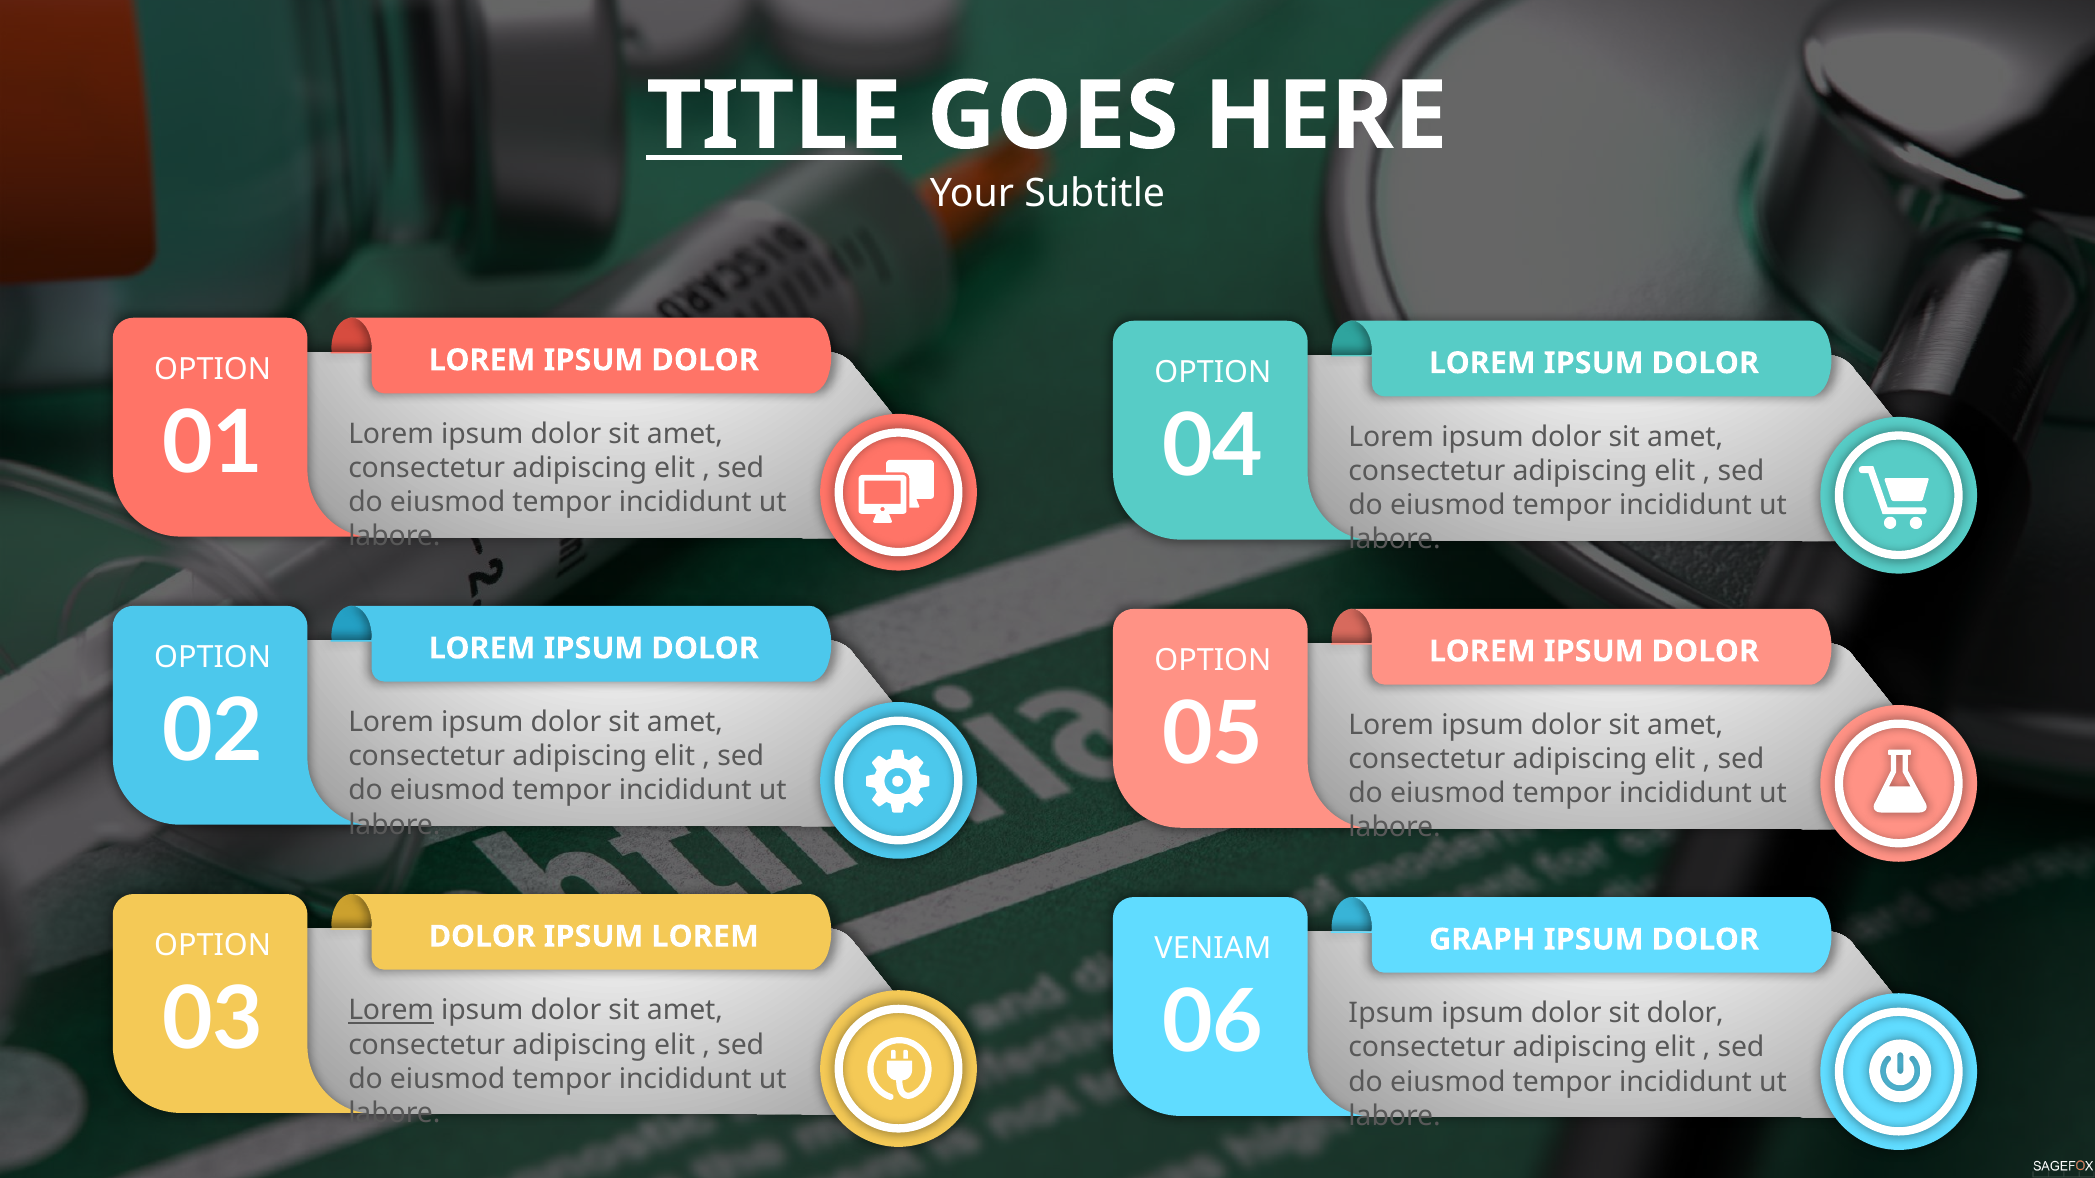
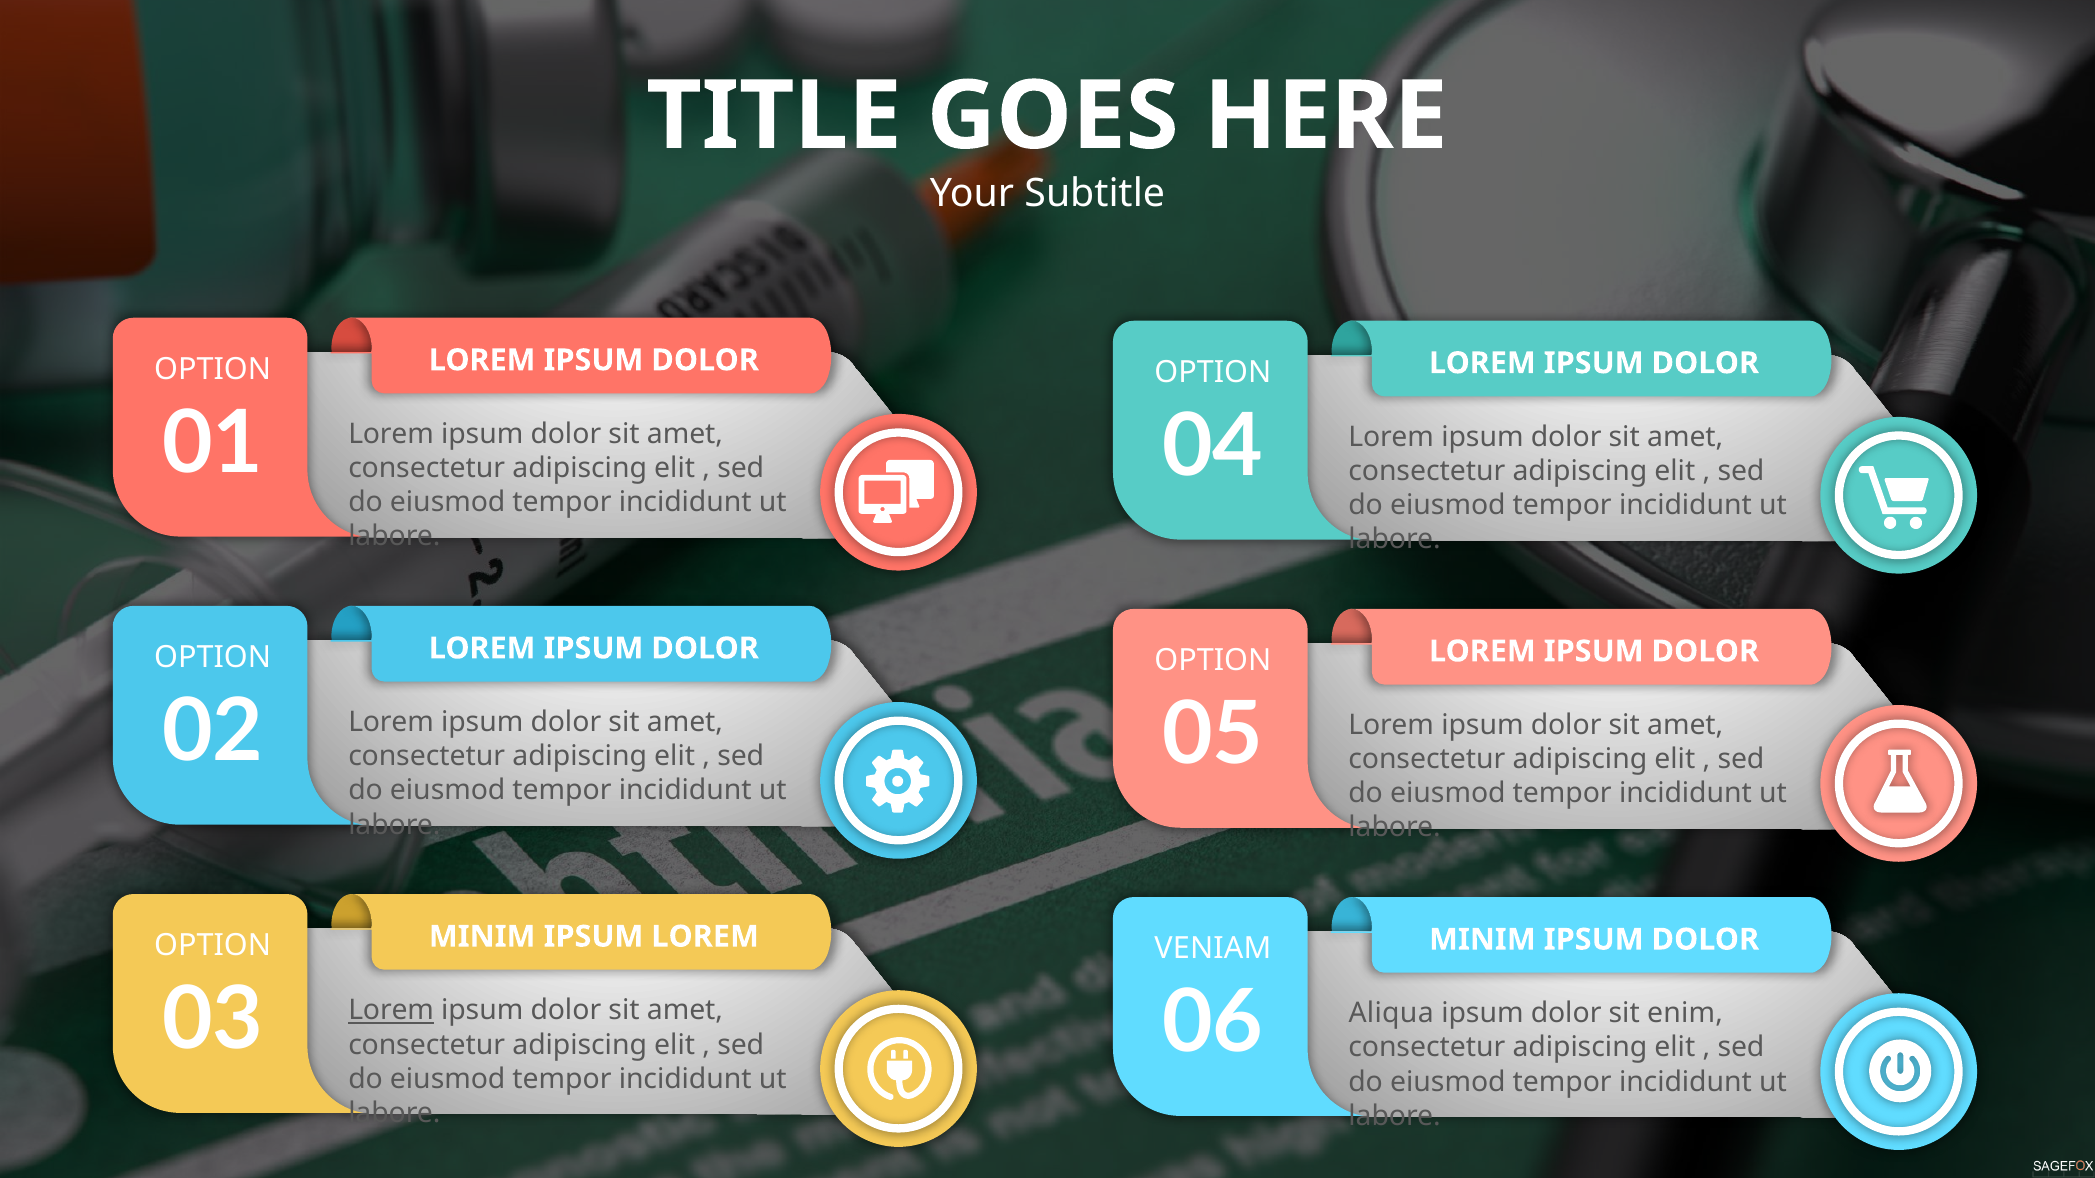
TITLE underline: present -> none
DOLOR at (482, 937): DOLOR -> MINIM
GRAPH at (1482, 940): GRAPH -> MINIM
06 Ipsum: Ipsum -> Aliqua
sit dolor: dolor -> enim
